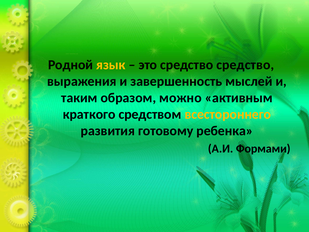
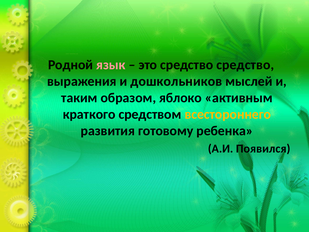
язык colour: yellow -> pink
завершенность: завершенность -> дошкольников
можно: можно -> яблоко
Формами: Формами -> Появился
